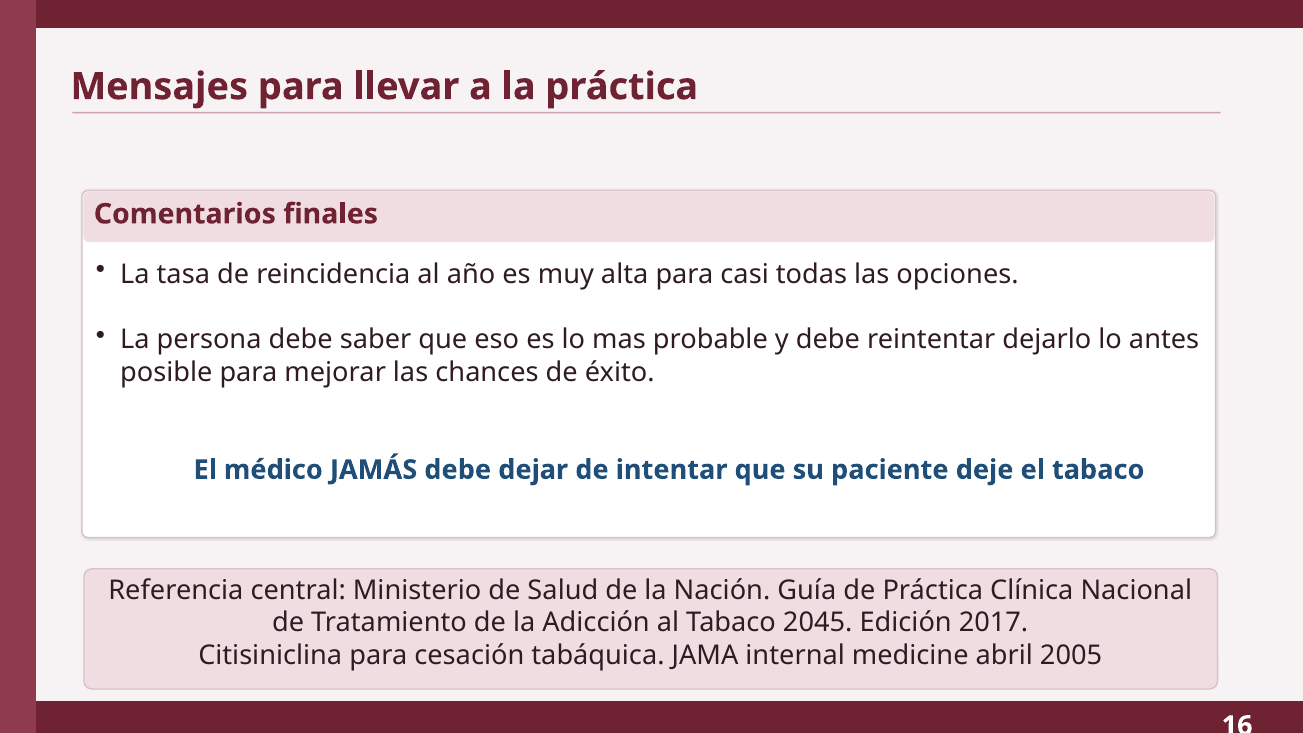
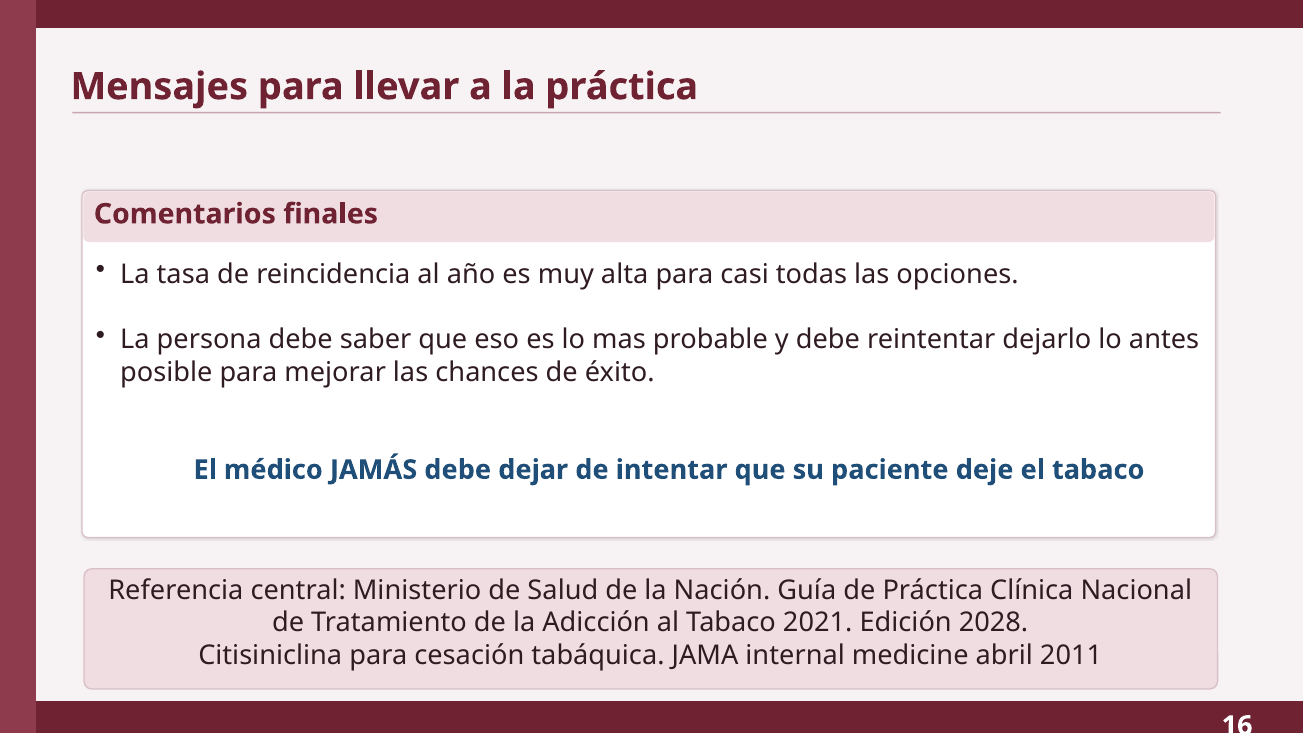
2045: 2045 -> 2021
2017: 2017 -> 2028
2005: 2005 -> 2011
